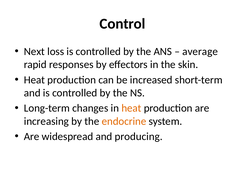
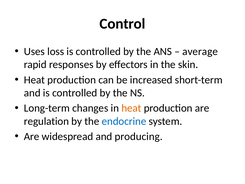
Next: Next -> Uses
increasing: increasing -> regulation
endocrine colour: orange -> blue
